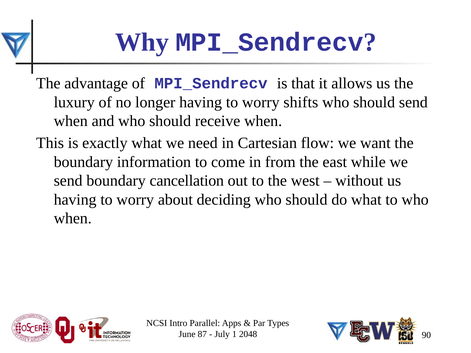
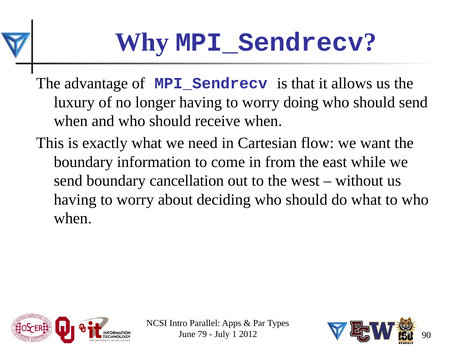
shifts: shifts -> doing
87: 87 -> 79
2048: 2048 -> 2012
